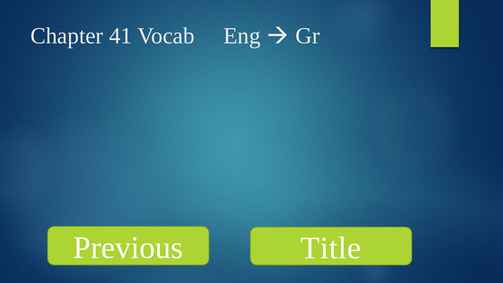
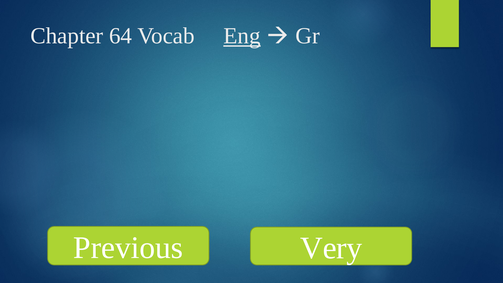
41: 41 -> 64
Eng underline: none -> present
Title: Title -> Very
